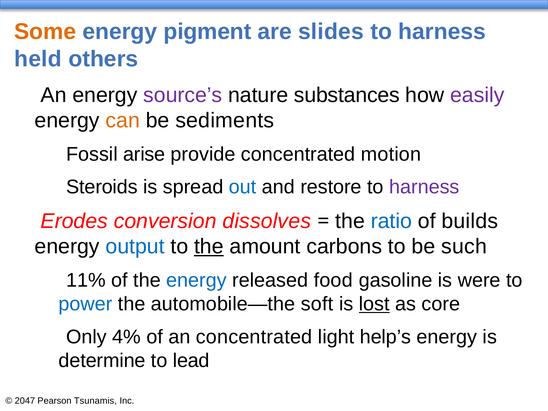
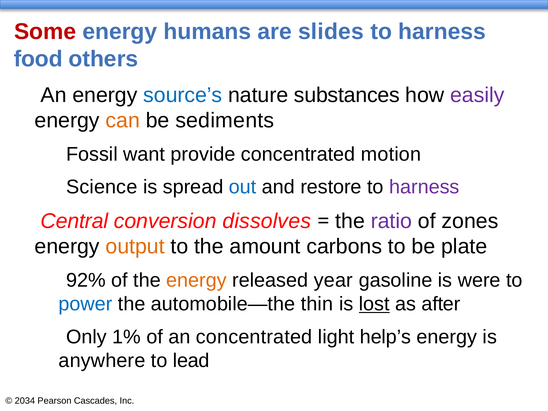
Some colour: orange -> red
pigment: pigment -> humans
held: held -> food
source’s colour: purple -> blue
arise: arise -> want
Steroids: Steroids -> Science
Erodes: Erodes -> Central
ratio colour: blue -> purple
builds: builds -> zones
output colour: blue -> orange
the at (209, 247) underline: present -> none
such: such -> plate
11%: 11% -> 92%
energy at (196, 280) colour: blue -> orange
food: food -> year
soft: soft -> thin
core: core -> after
4%: 4% -> 1%
determine: determine -> anywhere
2047: 2047 -> 2034
Tsunamis: Tsunamis -> Cascades
